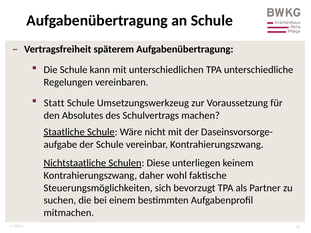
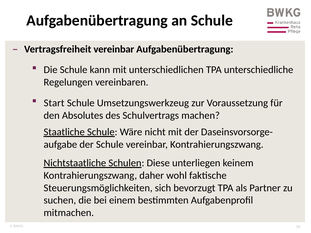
Vertragsfreiheit späterem: späterem -> vereinbar
Statt: Statt -> Start
